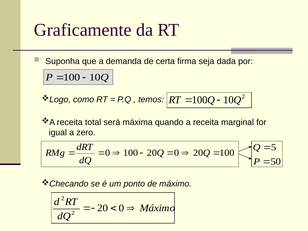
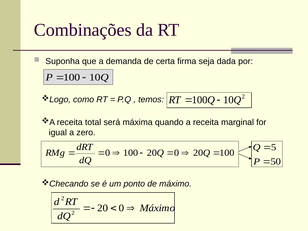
Graficamente: Graficamente -> Combinações
